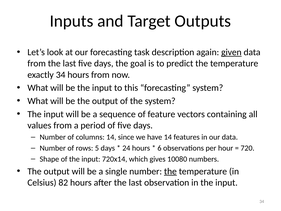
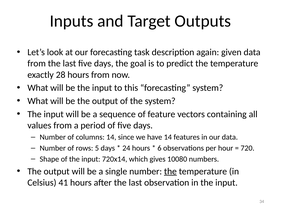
given underline: present -> none
exactly 34: 34 -> 28
82: 82 -> 41
